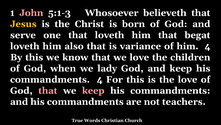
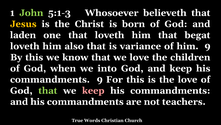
John colour: pink -> light green
serve: serve -> laden
him 4: 4 -> 9
lady: lady -> into
commandments 4: 4 -> 9
that at (48, 90) colour: pink -> light green
